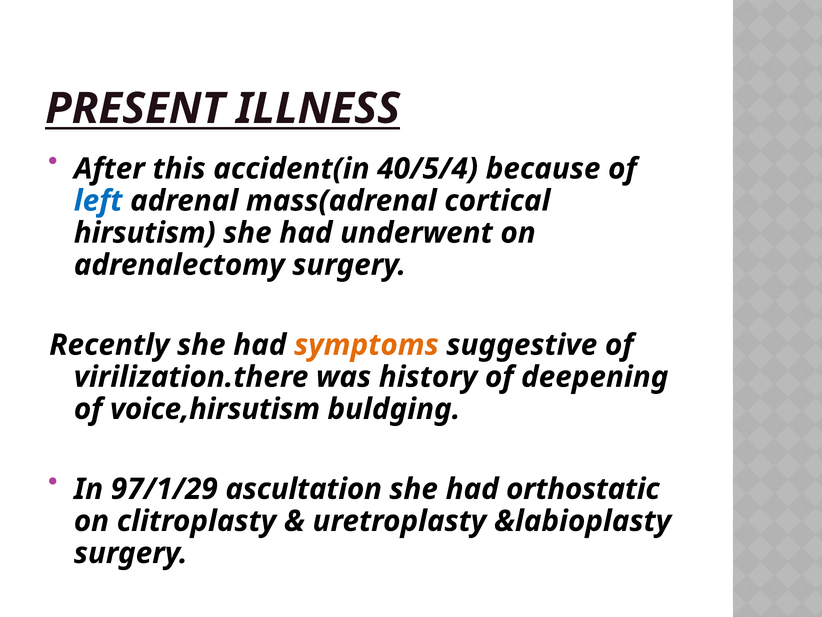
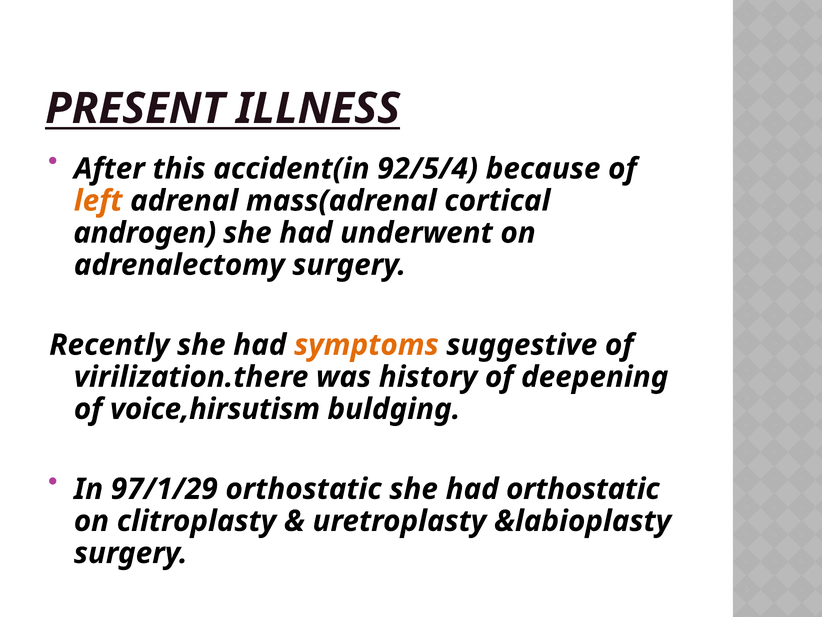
40/5/4: 40/5/4 -> 92/5/4
left colour: blue -> orange
hirsutism: hirsutism -> androgen
97/1/29 ascultation: ascultation -> orthostatic
